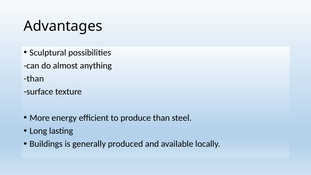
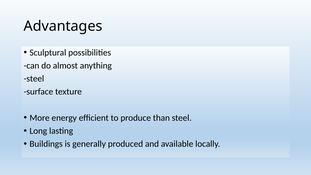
than at (34, 79): than -> steel
